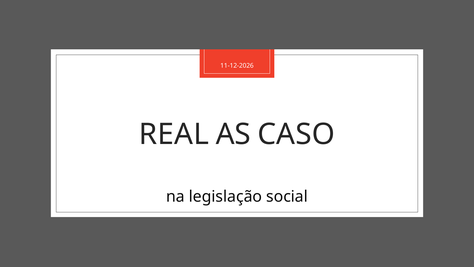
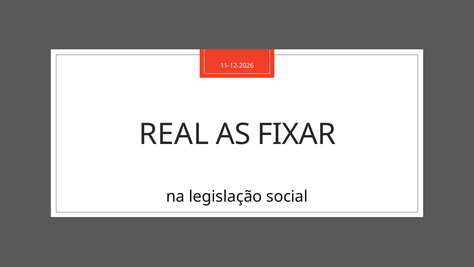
CASO: CASO -> FIXAR
